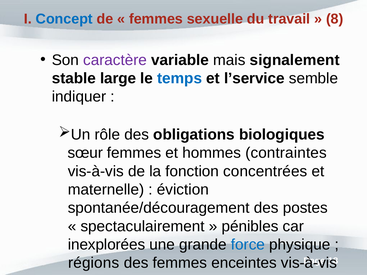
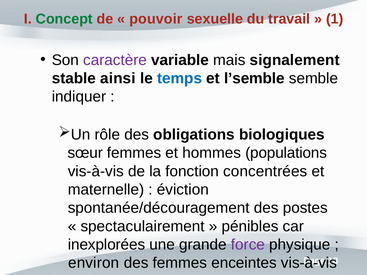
Concept colour: blue -> green
femmes at (156, 19): femmes -> pouvoir
8: 8 -> 1
large: large -> ainsi
l’service: l’service -> l’semble
contraintes: contraintes -> populations
force colour: blue -> purple
régions: régions -> environ
